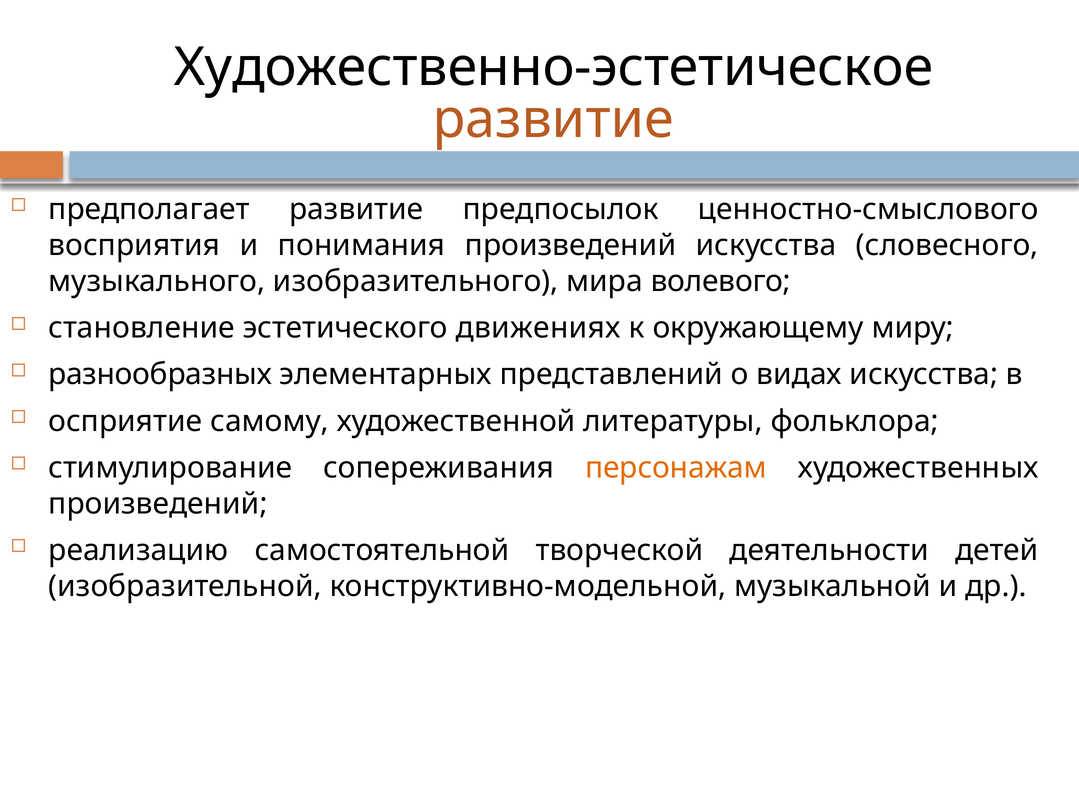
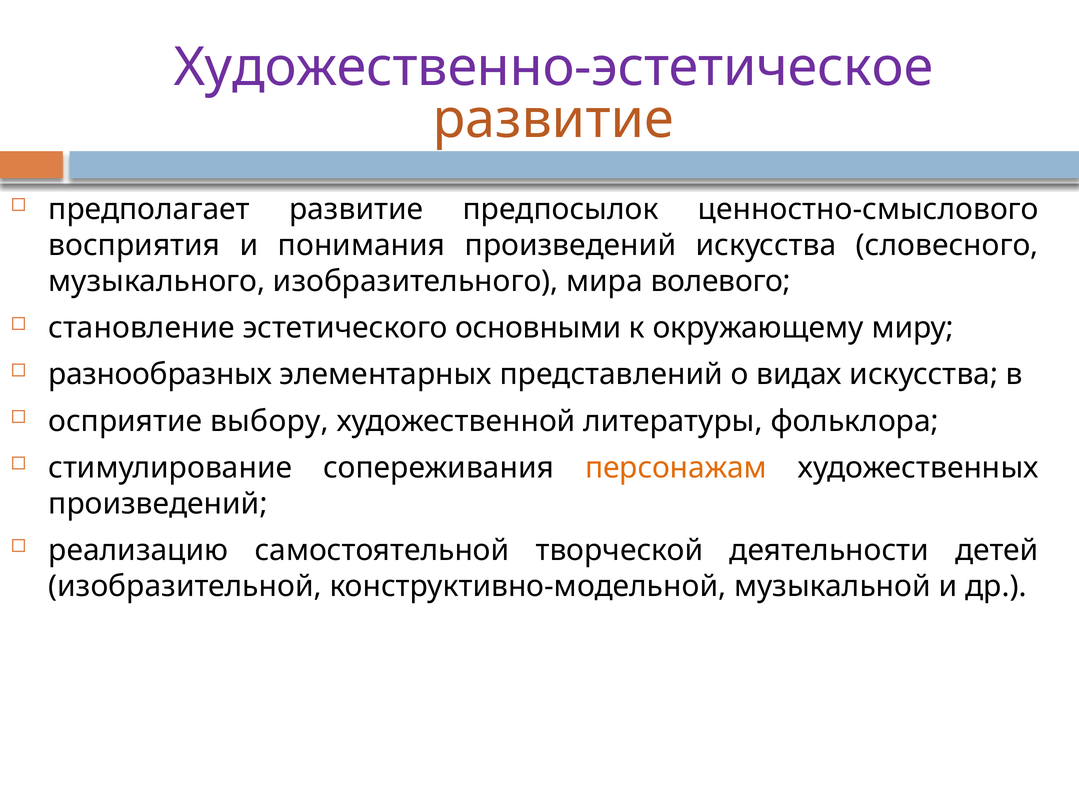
Художественно-эстетическое colour: black -> purple
движениях: движениях -> основными
самому: самому -> выбору
